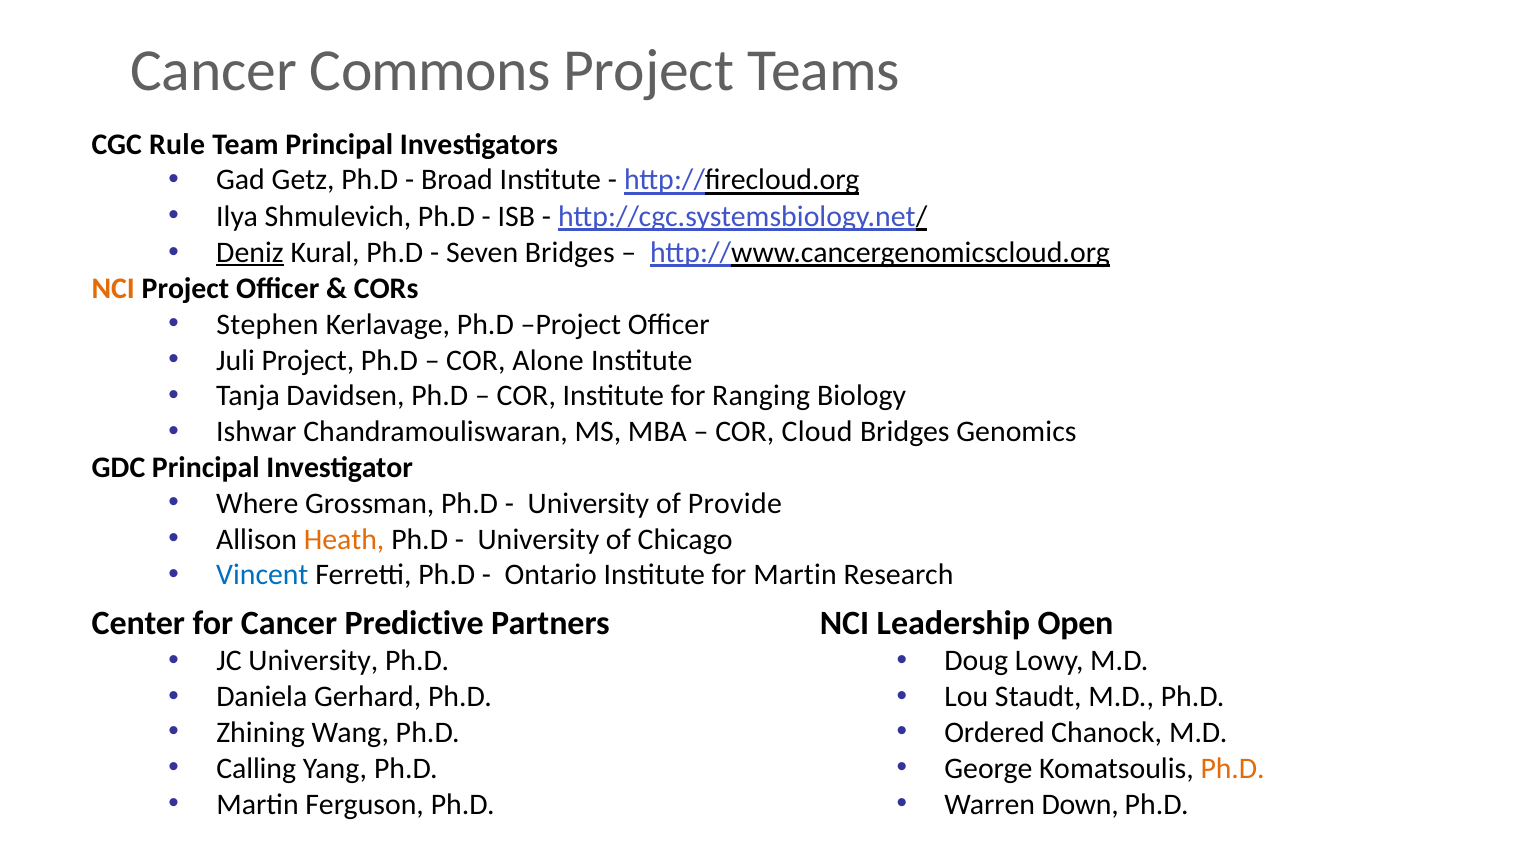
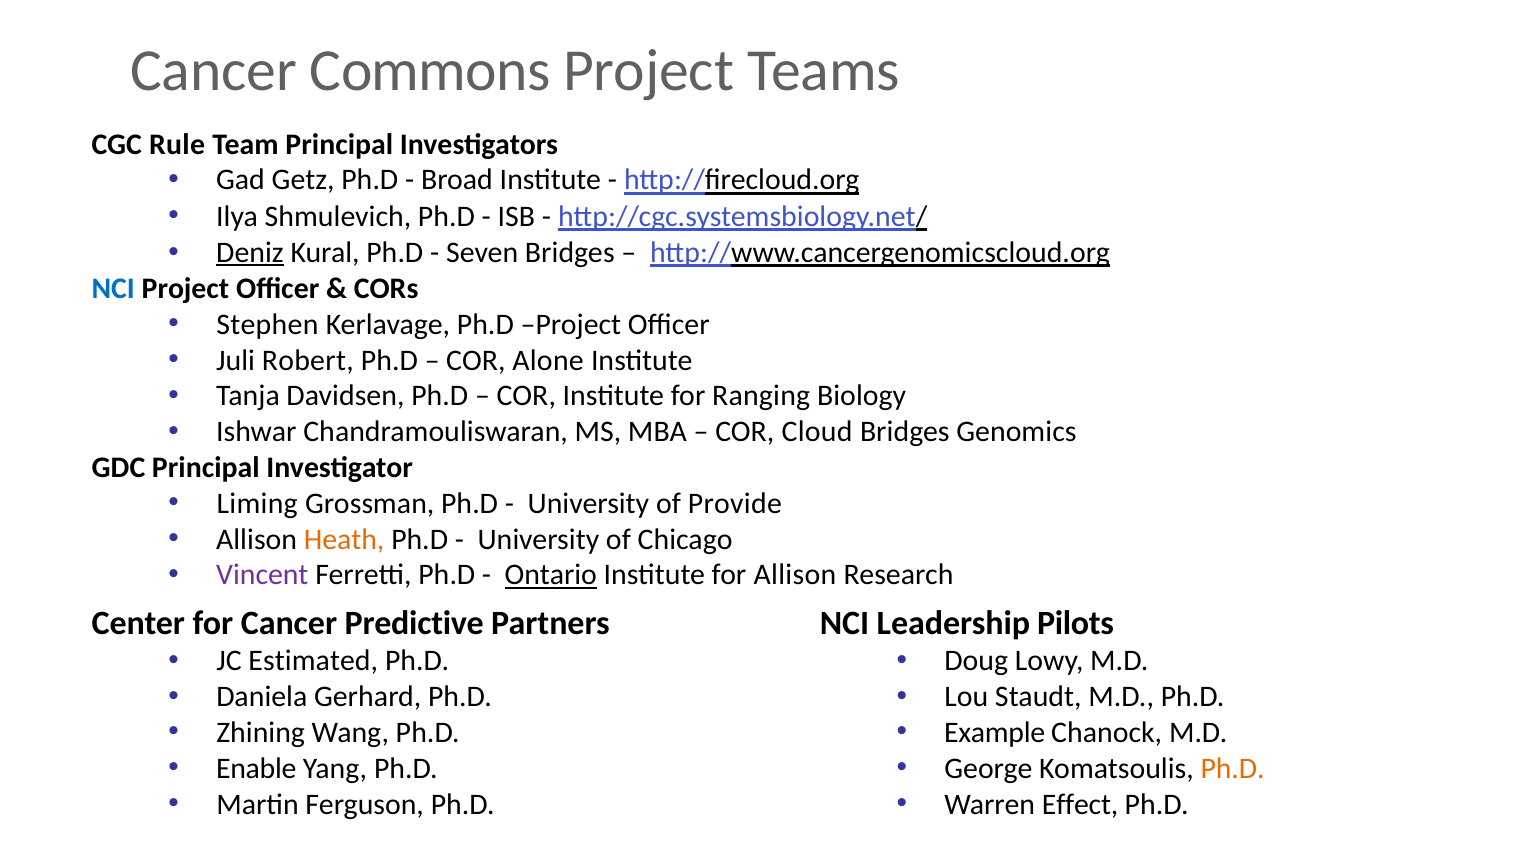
NCI at (113, 289) colour: orange -> blue
Juli Project: Project -> Robert
Where: Where -> Liming
Vincent colour: blue -> purple
Ontario underline: none -> present
for Martin: Martin -> Allison
Open: Open -> Pilots
JC University: University -> Estimated
Ordered: Ordered -> Example
Calling: Calling -> Enable
Down: Down -> Effect
